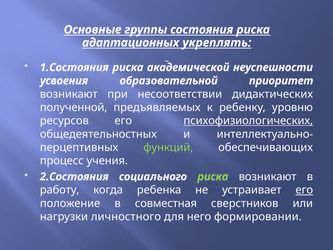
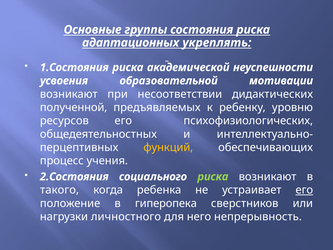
приоритет: приоритет -> мотивации
психофизиологических underline: present -> none
функций colour: light green -> yellow
работу: работу -> такого
совместная: совместная -> гиперопека
формировании: формировании -> непрерывность
